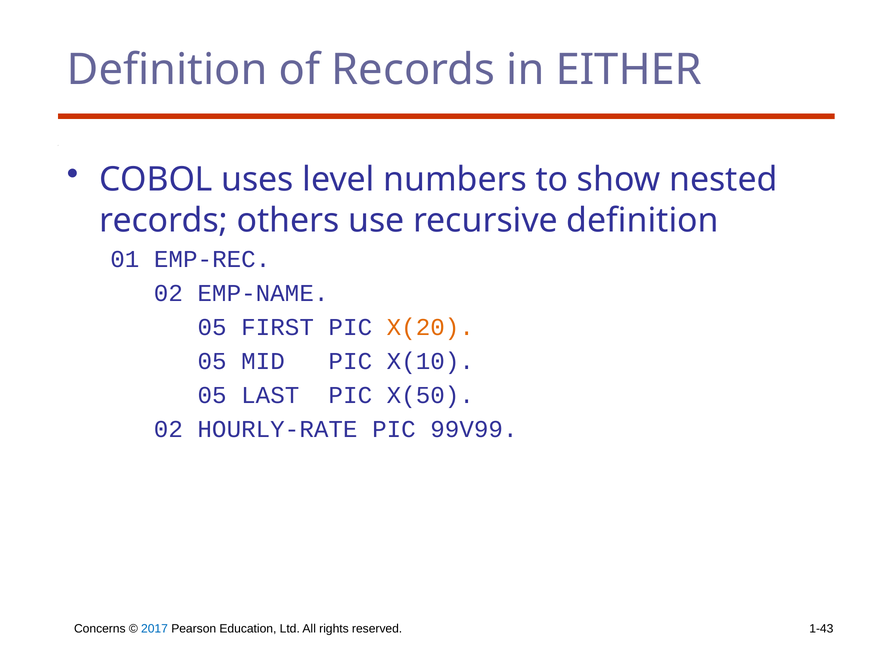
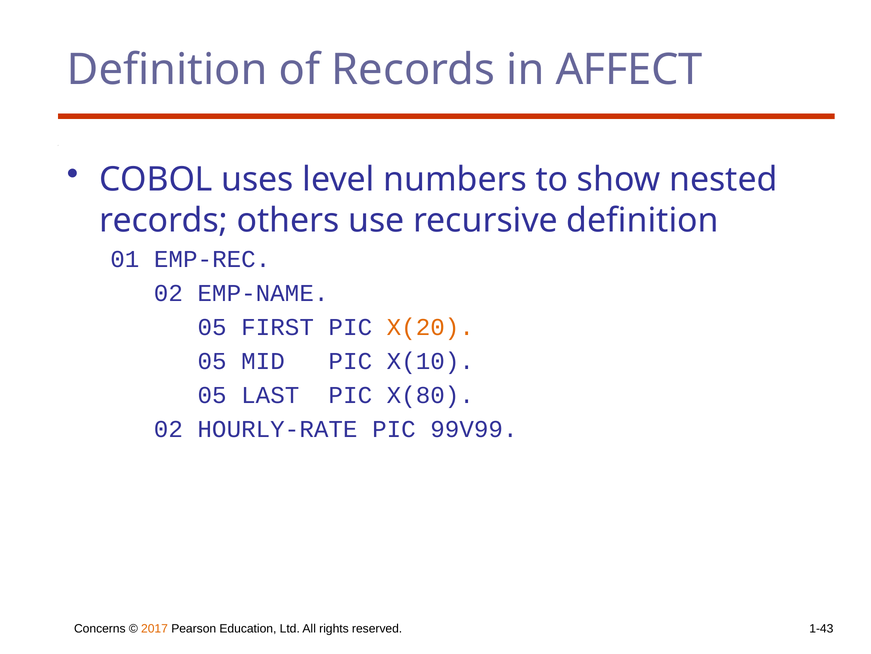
EITHER: EITHER -> AFFECT
X(50: X(50 -> X(80
2017 colour: blue -> orange
